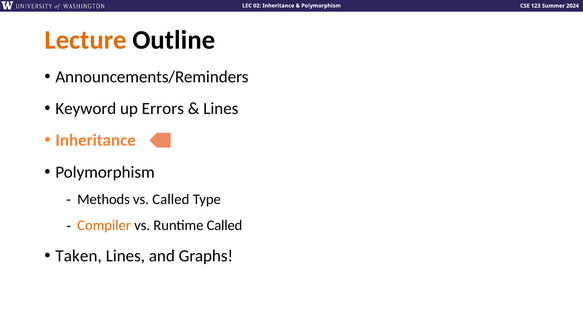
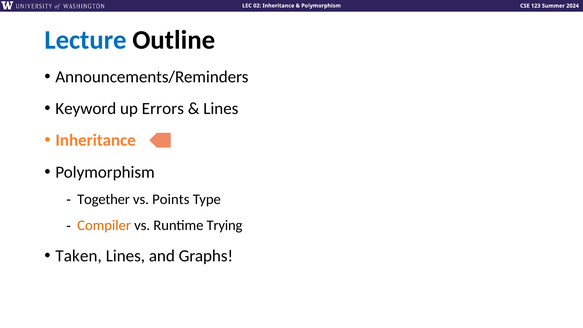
Lecture colour: orange -> blue
Methods: Methods -> Together
vs Called: Called -> Points
Runtime Called: Called -> Trying
